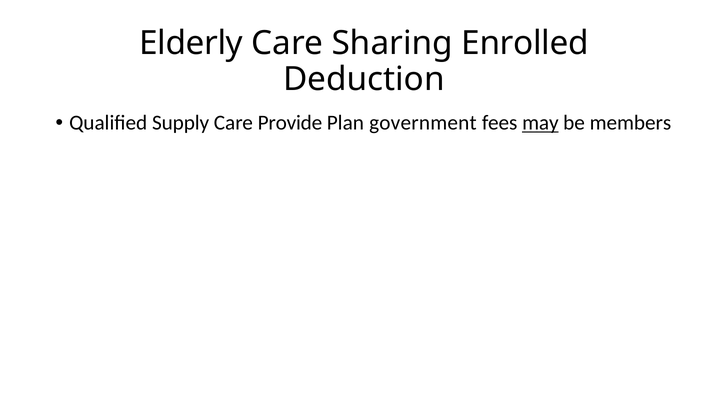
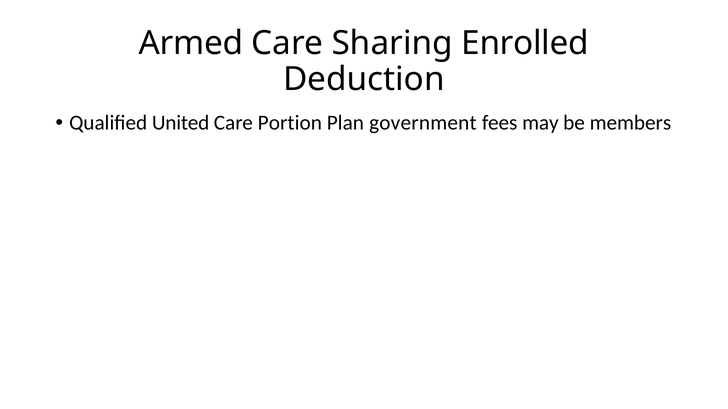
Elderly: Elderly -> Armed
Supply: Supply -> United
Provide: Provide -> Portion
may underline: present -> none
